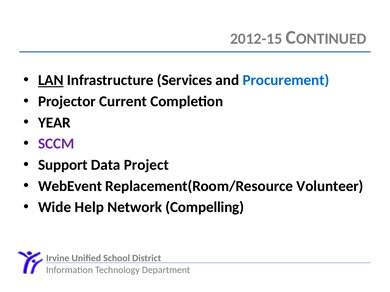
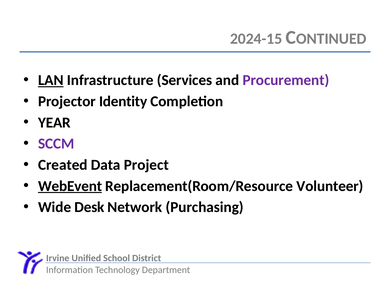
2012-15: 2012-15 -> 2024-15
Procurement colour: blue -> purple
Current: Current -> Identity
Support: Support -> Created
WebEvent underline: none -> present
Help: Help -> Desk
Compelling: Compelling -> Purchasing
